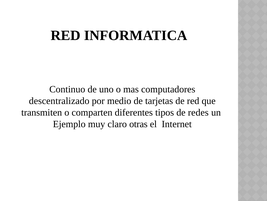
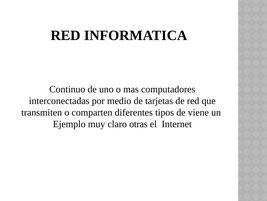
descentralizado: descentralizado -> interconectadas
redes: redes -> viene
